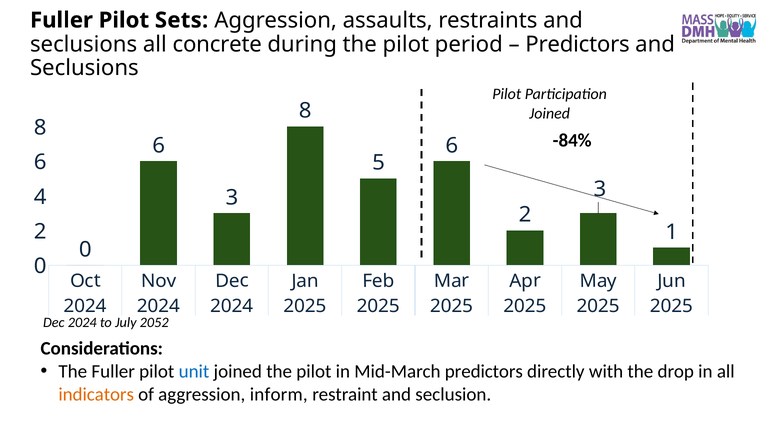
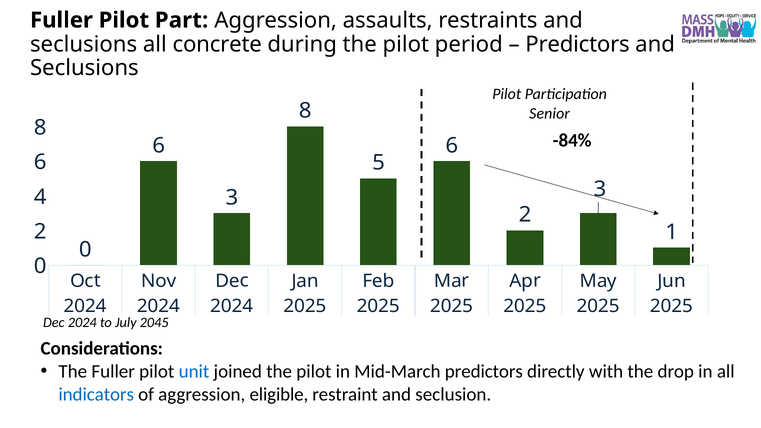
Sets: Sets -> Part
Joined at (550, 113): Joined -> Senior
2052: 2052 -> 2045
indicators colour: orange -> blue
inform: inform -> eligible
